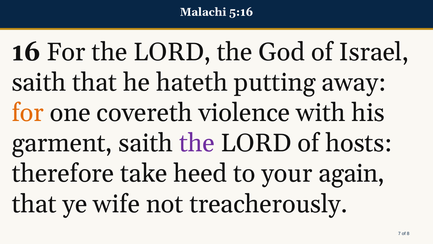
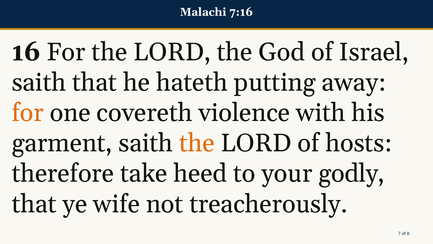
5:16: 5:16 -> 7:16
the at (197, 143) colour: purple -> orange
again: again -> godly
